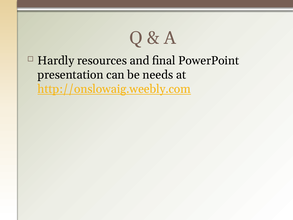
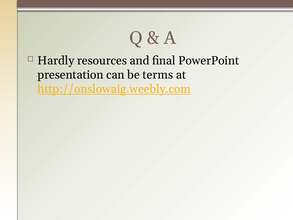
needs: needs -> terms
